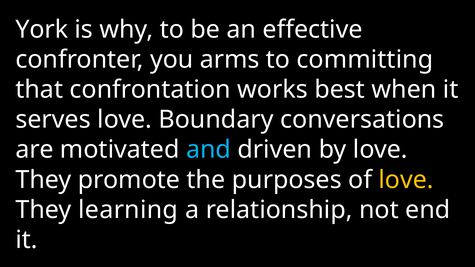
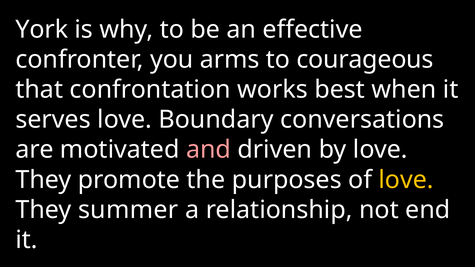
committing: committing -> courageous
and colour: light blue -> pink
learning: learning -> summer
